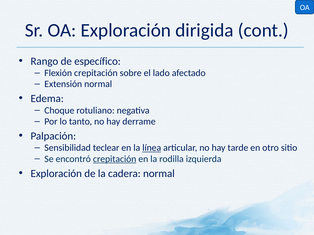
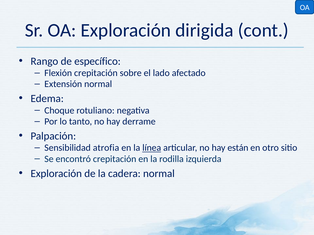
teclear: teclear -> atrofia
tarde: tarde -> están
crepitación at (115, 159) underline: present -> none
